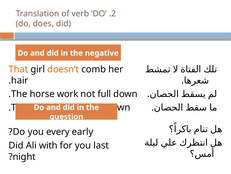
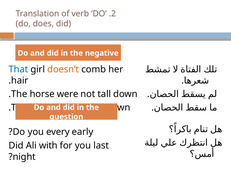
That colour: orange -> blue
work: work -> were
full: full -> tall
